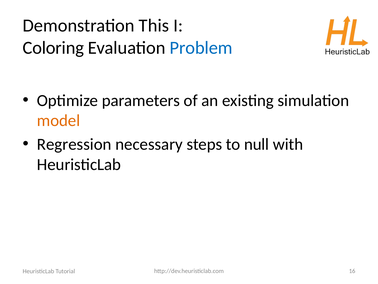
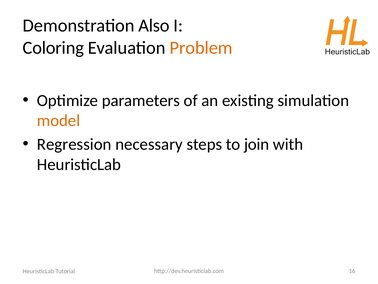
This: This -> Also
Problem colour: blue -> orange
null: null -> join
